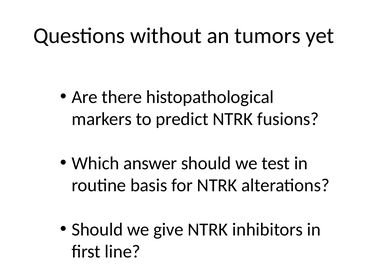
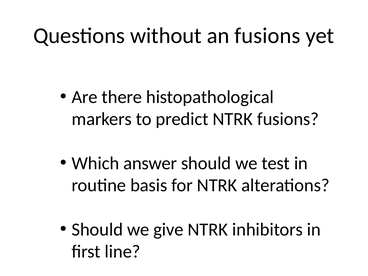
an tumors: tumors -> fusions
